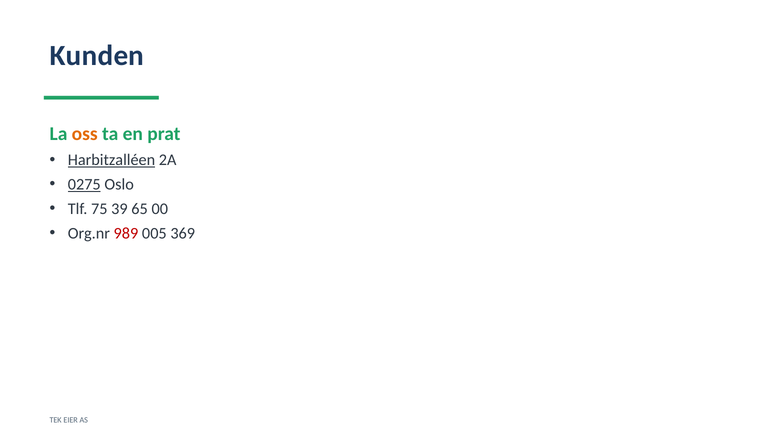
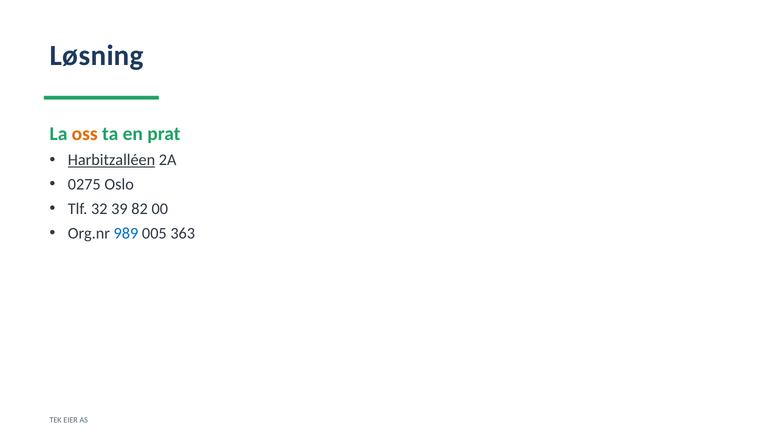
Kunden: Kunden -> Løsning
0275 underline: present -> none
75: 75 -> 32
65: 65 -> 82
989 colour: red -> blue
369: 369 -> 363
